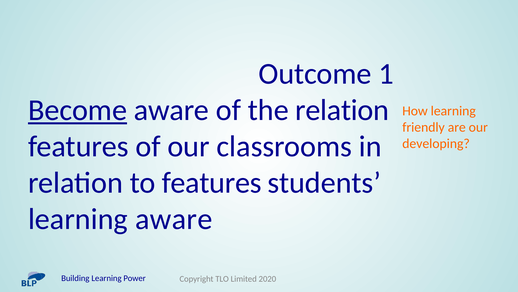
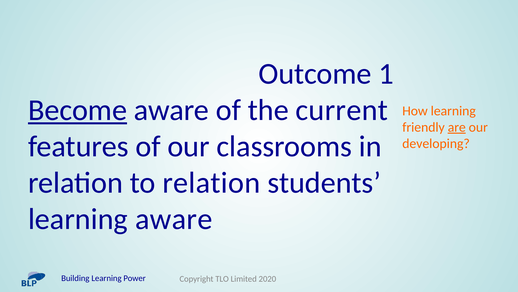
the relation: relation -> current
are underline: none -> present
to features: features -> relation
